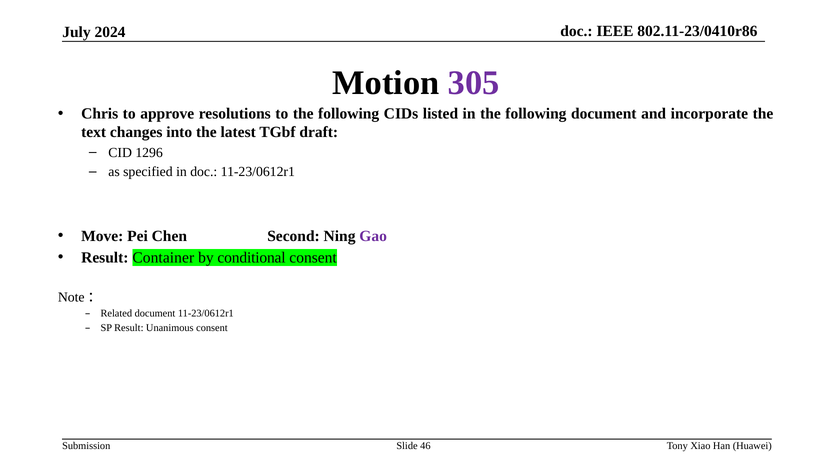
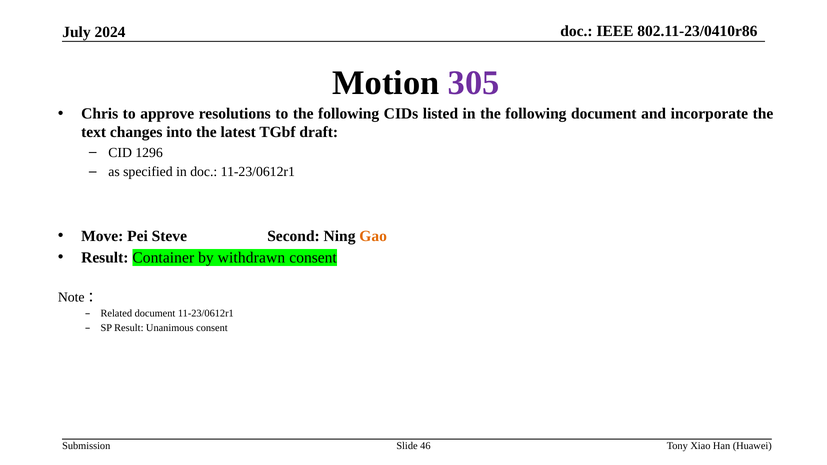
Chen: Chen -> Steve
Gao colour: purple -> orange
conditional: conditional -> withdrawn
